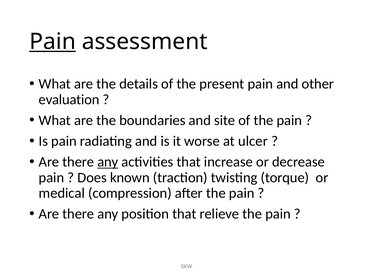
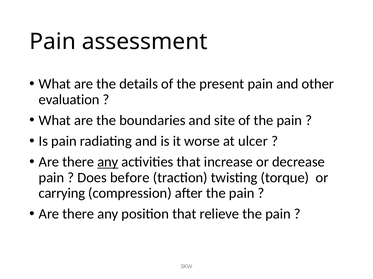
Pain at (53, 42) underline: present -> none
known: known -> before
medical: medical -> carrying
